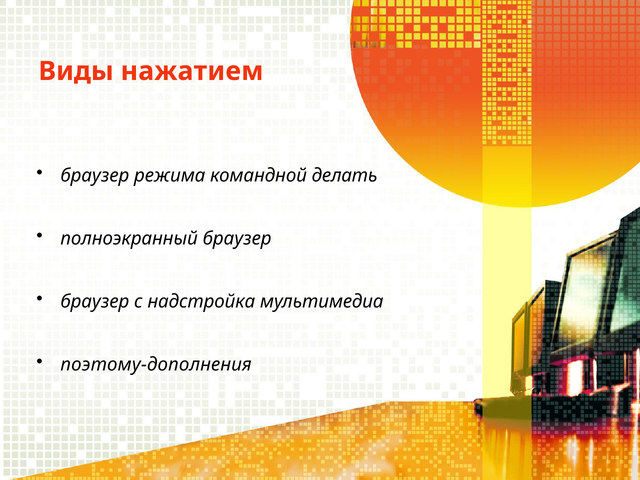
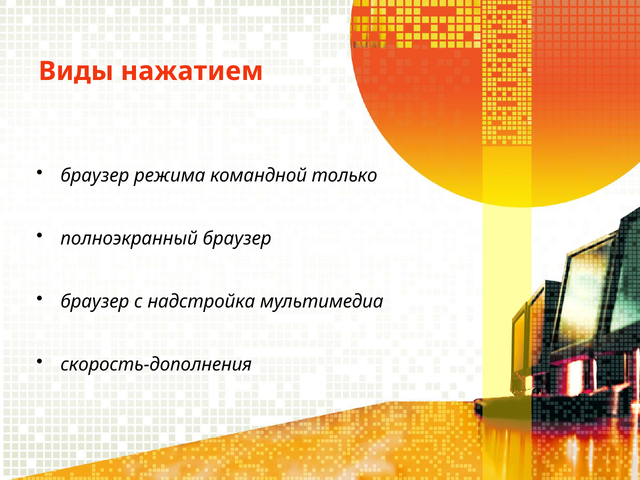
делать: делать -> только
поэтому-дополнения: поэтому-дополнения -> скорость-дополнения
